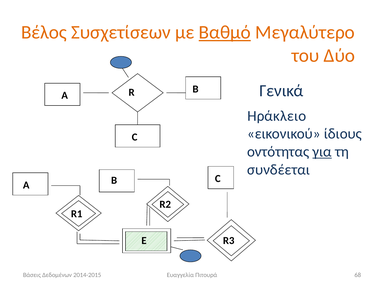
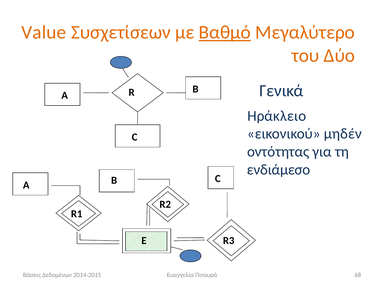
Βέλος: Βέλος -> Value
ίδιους: ίδιους -> μηδέν
για underline: present -> none
συνδέεται: συνδέεται -> ενδιάμεσο
